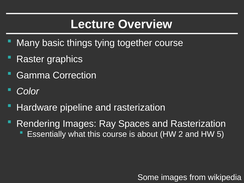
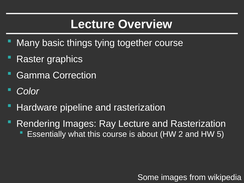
Ray Spaces: Spaces -> Lecture
